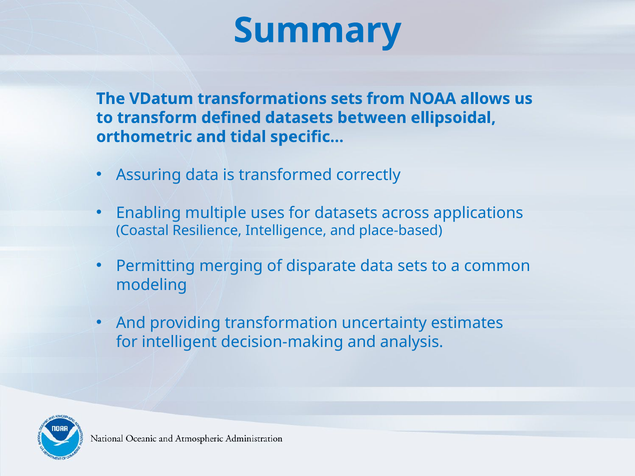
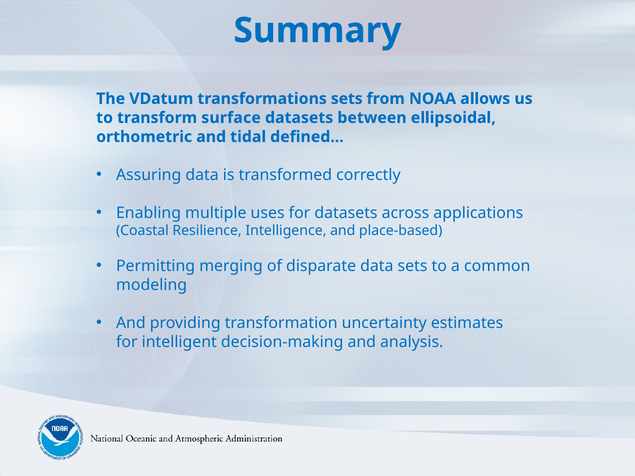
defined: defined -> surface
specific: specific -> defined
